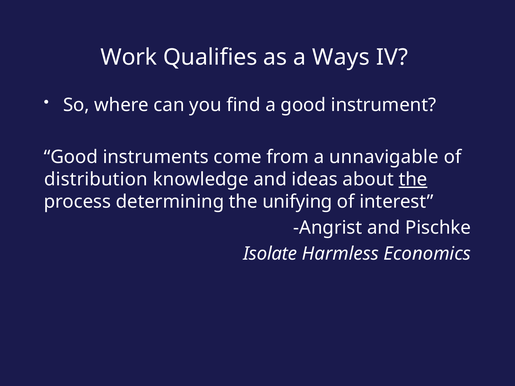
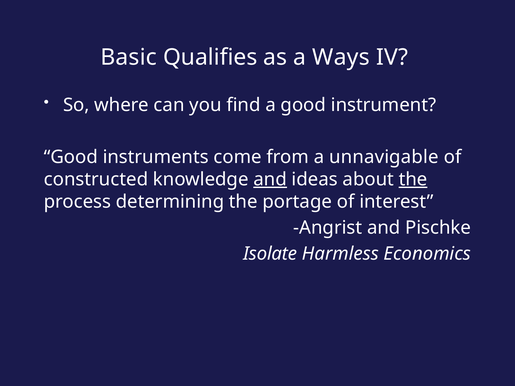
Work: Work -> Basic
distribution: distribution -> constructed
and at (270, 179) underline: none -> present
unifying: unifying -> portage
